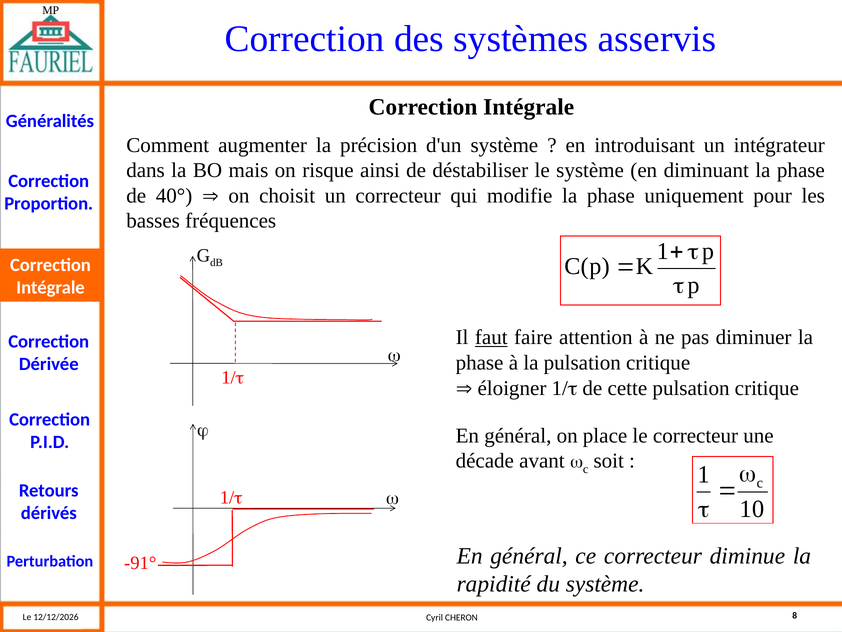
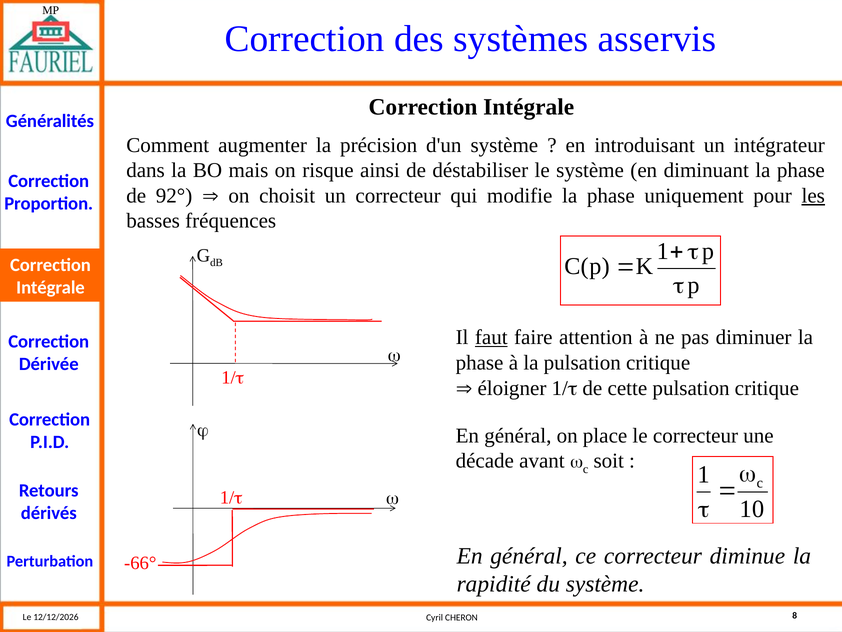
40°: 40° -> 92°
les underline: none -> present
-91°: -91° -> -66°
